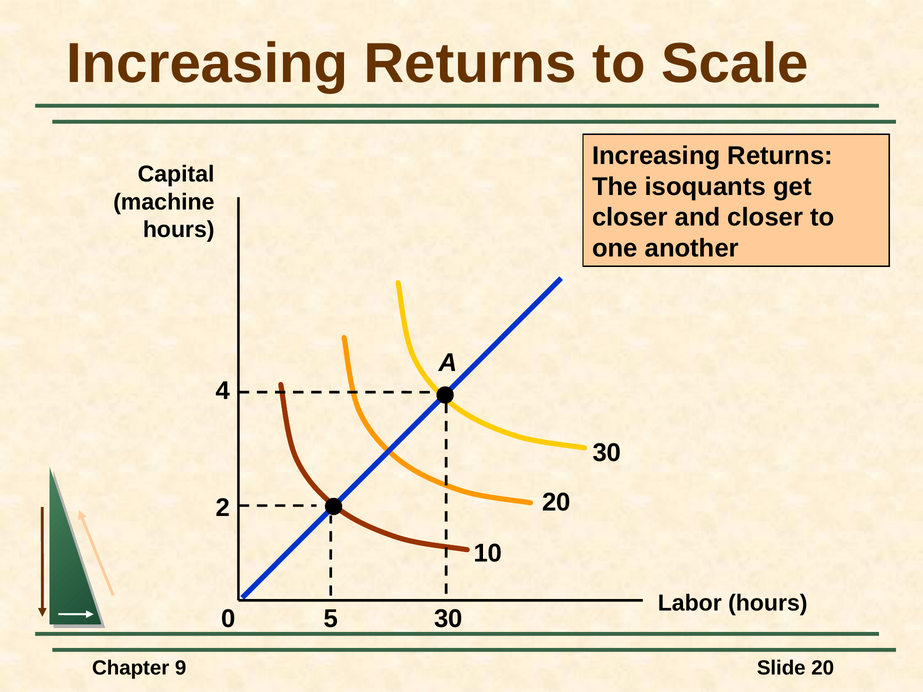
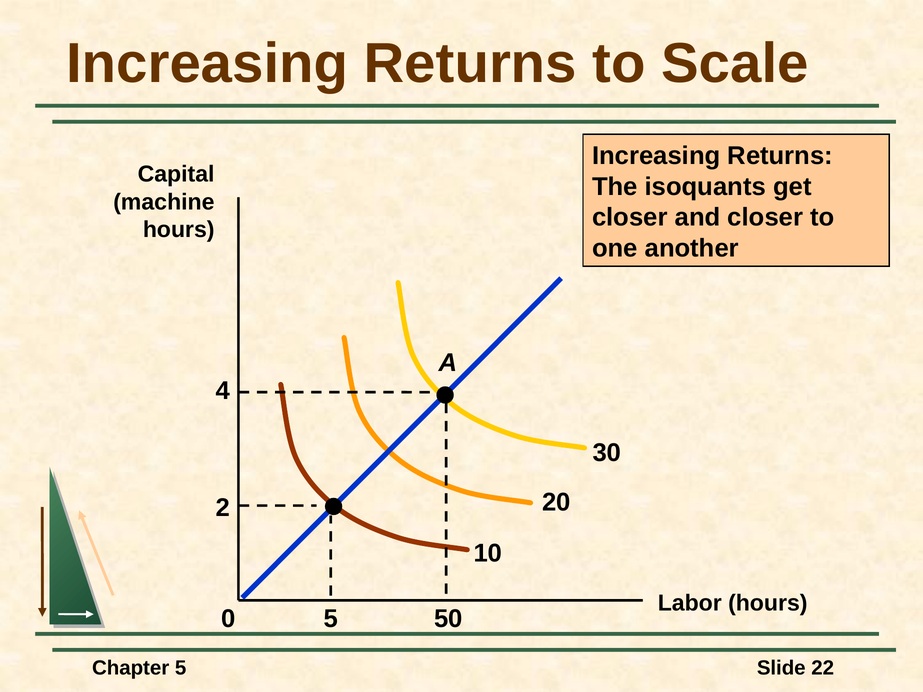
5 30: 30 -> 50
Chapter 9: 9 -> 5
Slide 20: 20 -> 22
